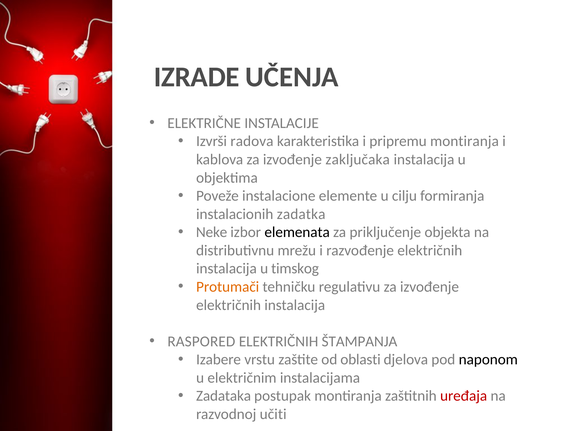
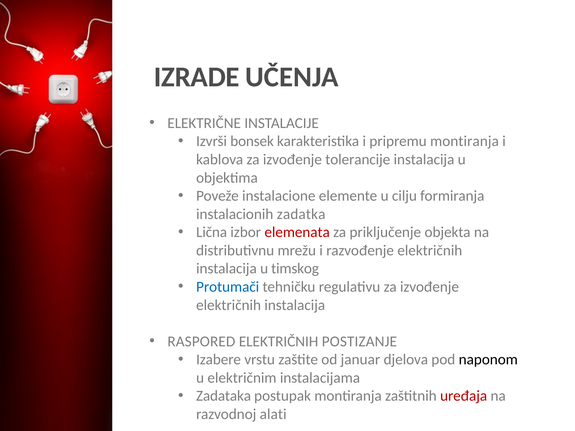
radova: radova -> bonsek
zaključaka: zaključaka -> tolerancije
Neke: Neke -> Lična
elemenata colour: black -> red
Protumači colour: orange -> blue
ŠTAMPANJA: ŠTAMPANJA -> POSTIZANJE
oblasti: oblasti -> januar
učiti: učiti -> alati
